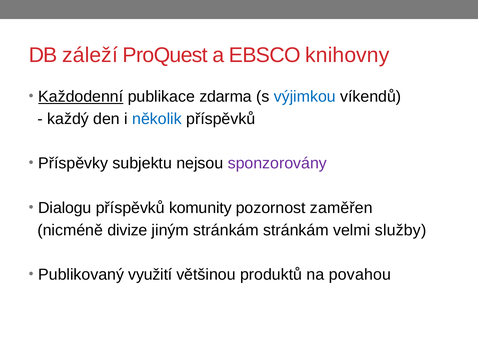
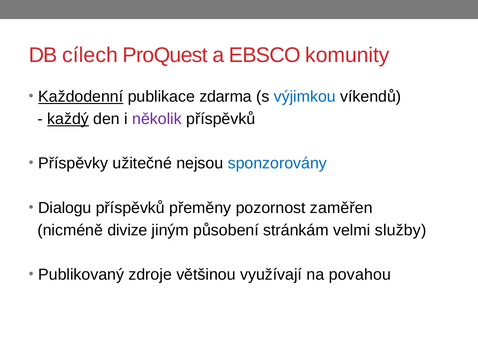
záleží: záleží -> cílech
knihovny: knihovny -> komunity
každý underline: none -> present
několik colour: blue -> purple
subjektu: subjektu -> užitečné
sponzorovány colour: purple -> blue
komunity: komunity -> přeměny
jiným stránkám: stránkám -> působení
využití: využití -> zdroje
produktů: produktů -> využívají
